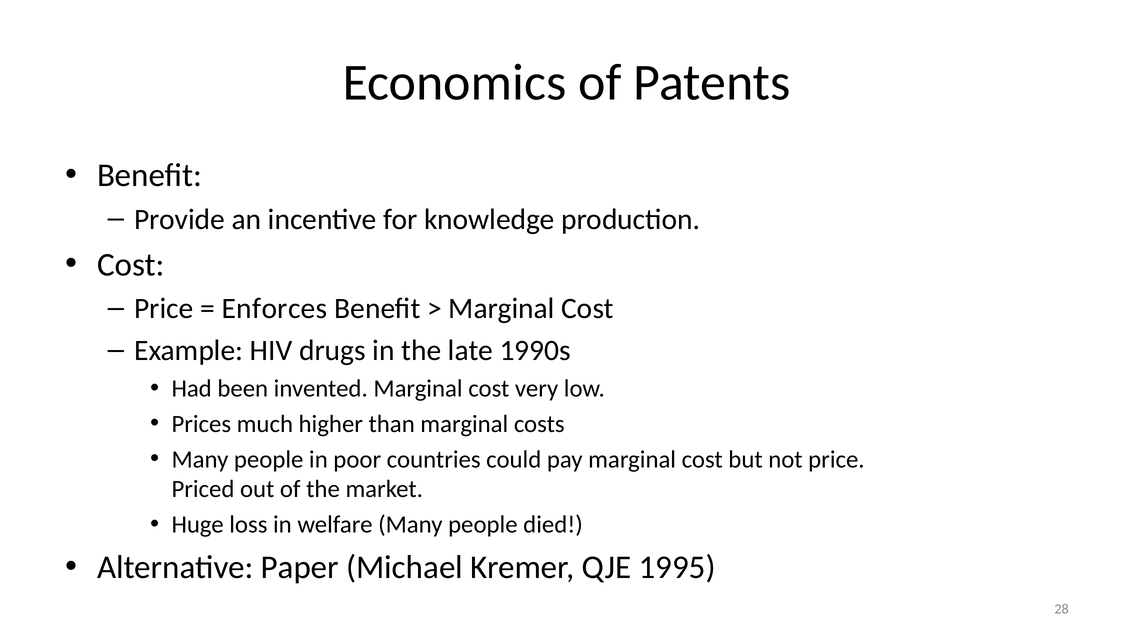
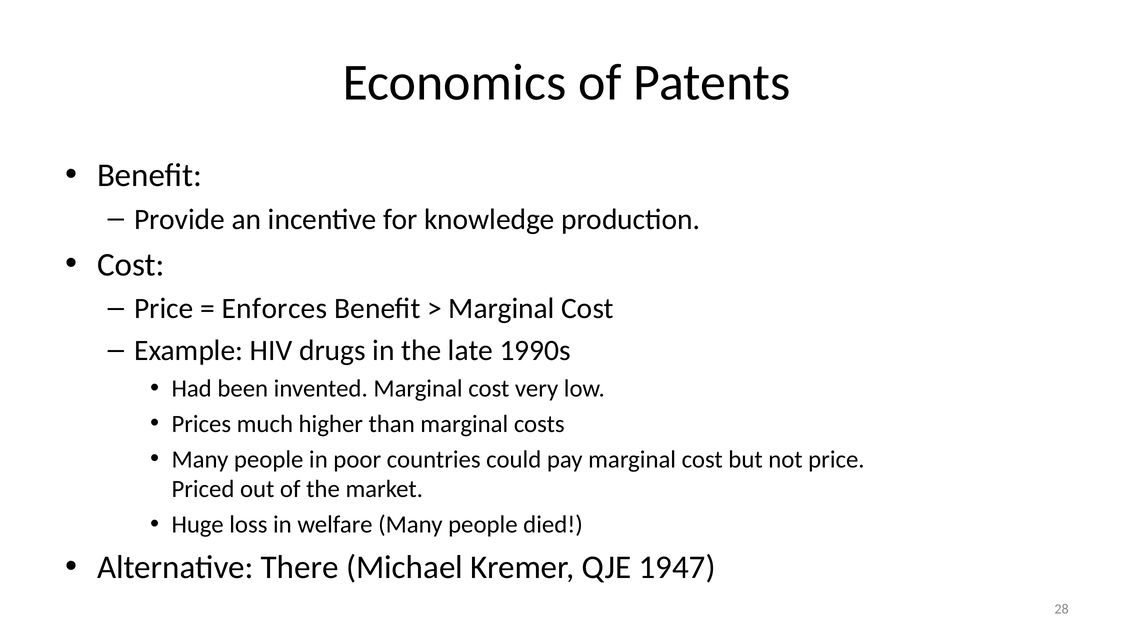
Paper: Paper -> There
1995: 1995 -> 1947
